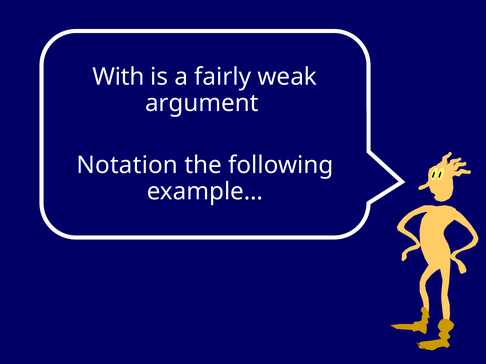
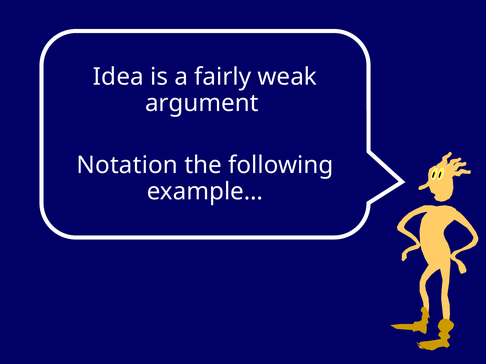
With: With -> Idea
